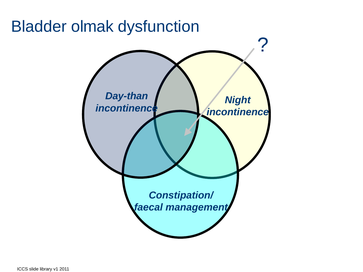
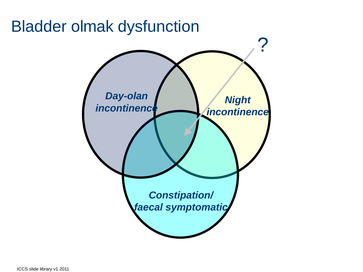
Day-than: Day-than -> Day-olan
management: management -> symptomatic
